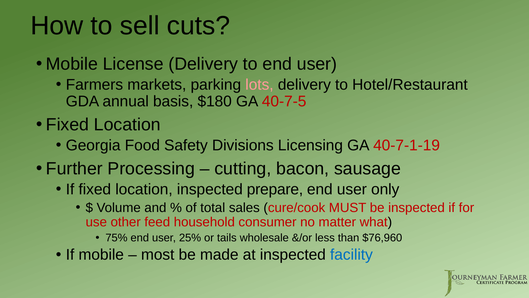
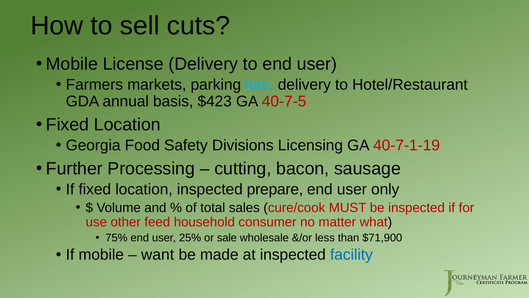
lots colour: pink -> light blue
$180: $180 -> $423
tails: tails -> sale
$76,960: $76,960 -> $71,900
most: most -> want
